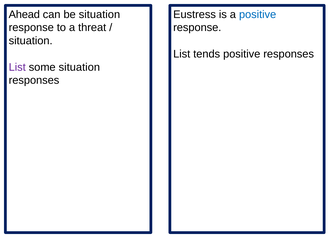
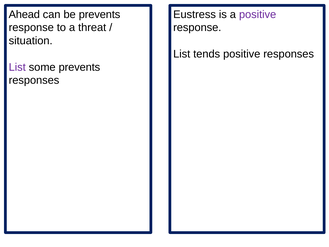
be situation: situation -> prevents
positive at (258, 14) colour: blue -> purple
some situation: situation -> prevents
